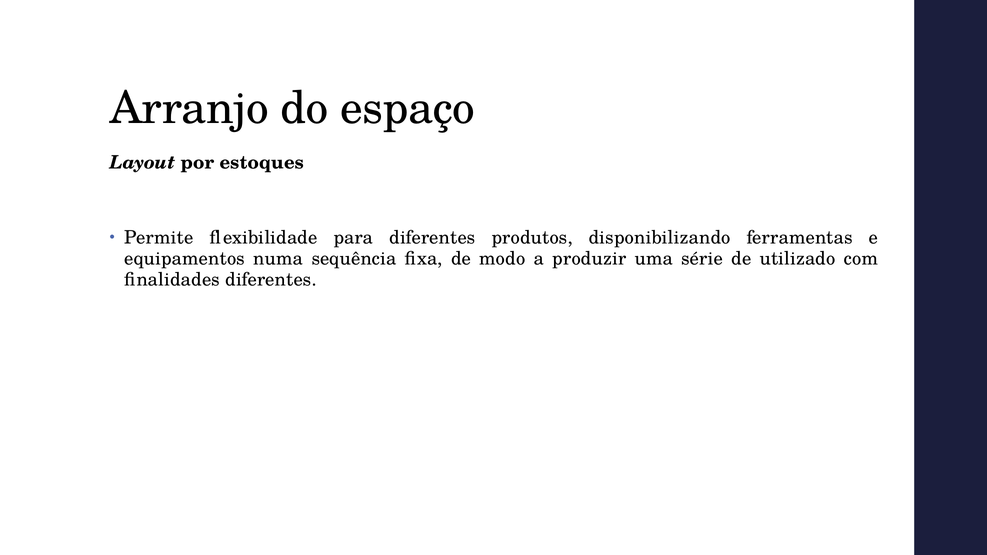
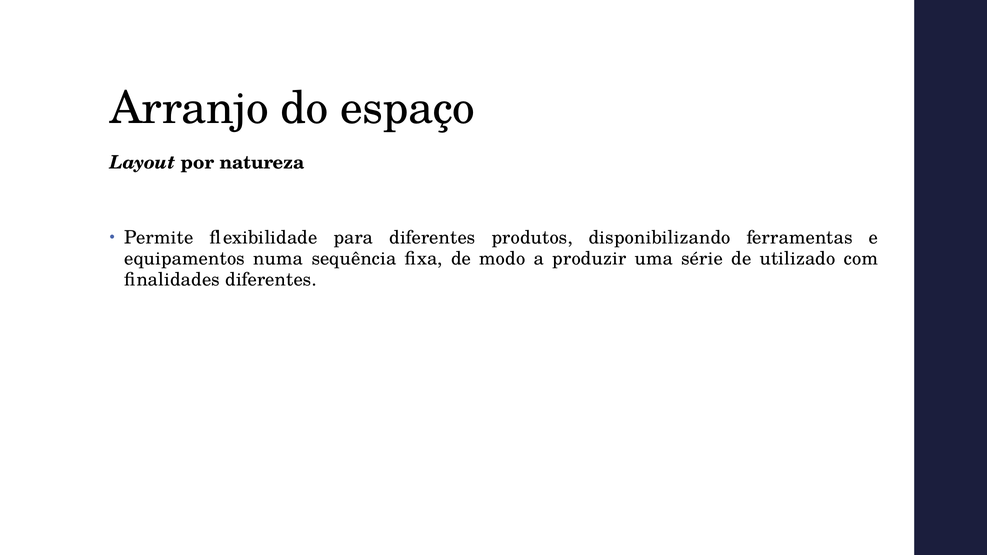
estoques: estoques -> natureza
